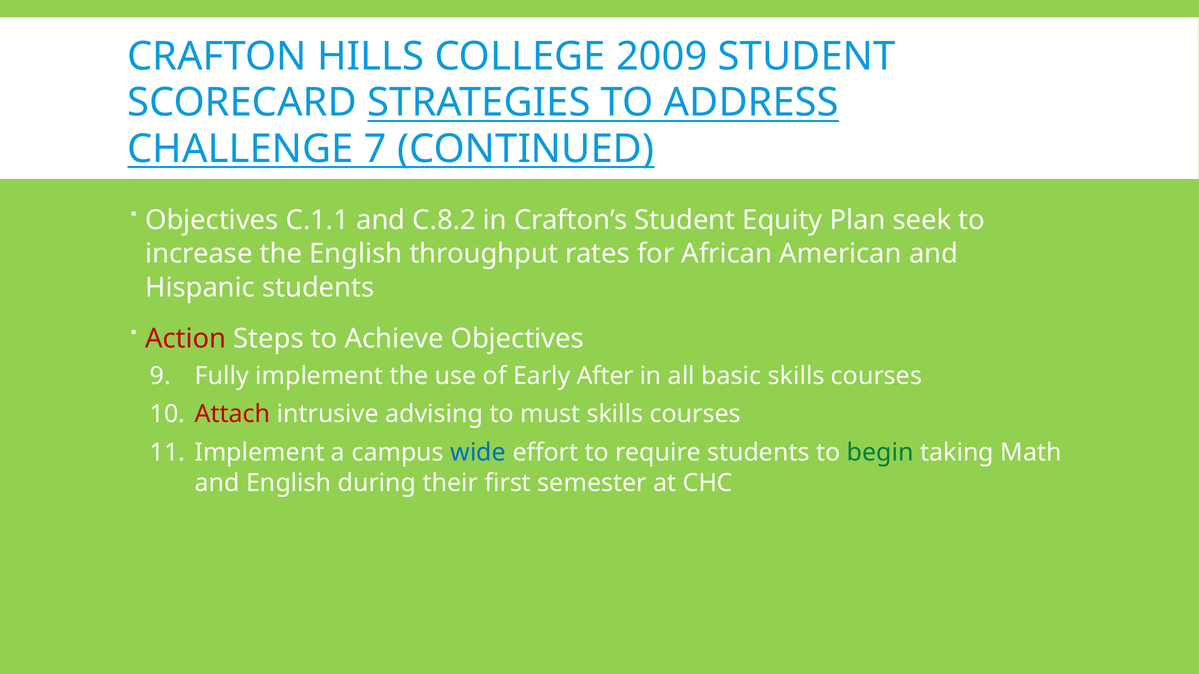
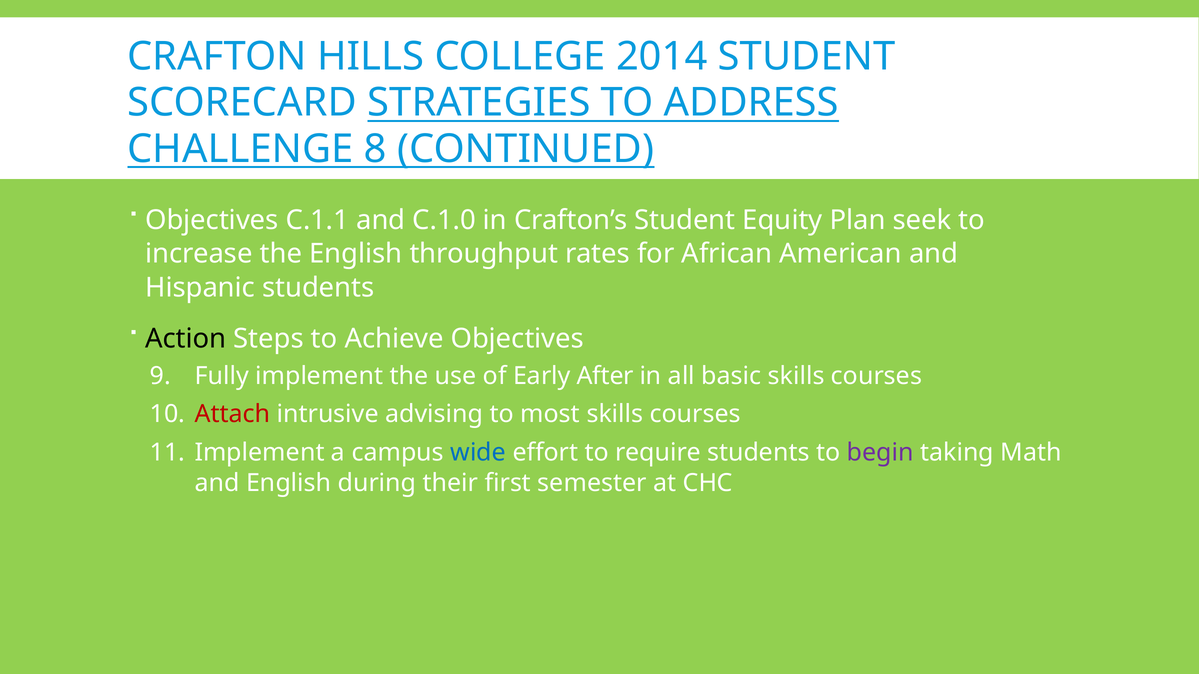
2009: 2009 -> 2014
7: 7 -> 8
C.8.2: C.8.2 -> C.1.0
Action colour: red -> black
must: must -> most
begin colour: green -> purple
